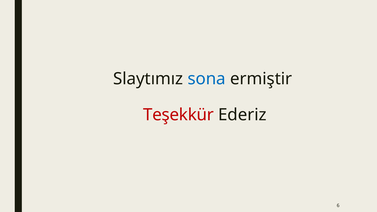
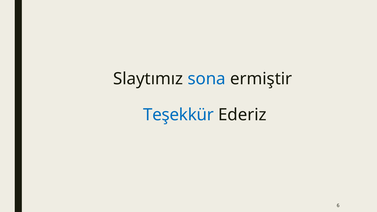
Teşekkür colour: red -> blue
